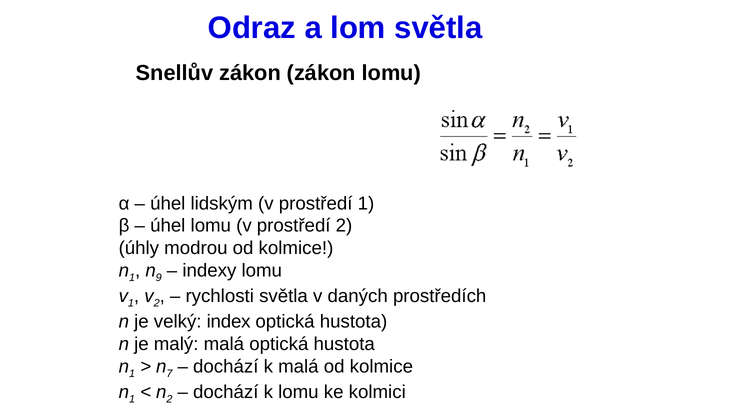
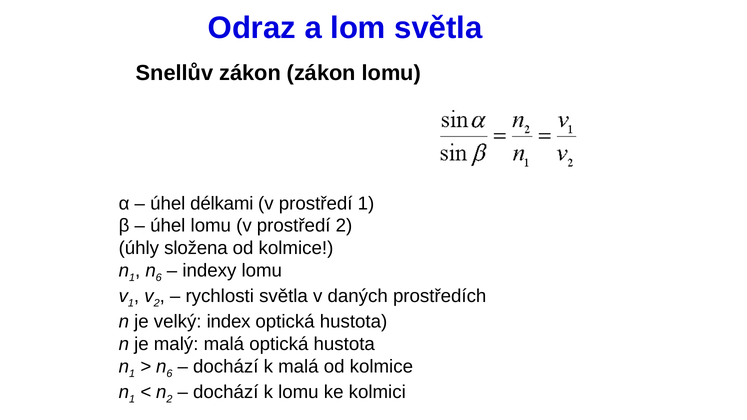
lidským: lidským -> délkami
modrou: modrou -> složena
9 at (159, 278): 9 -> 6
7 at (169, 374): 7 -> 6
